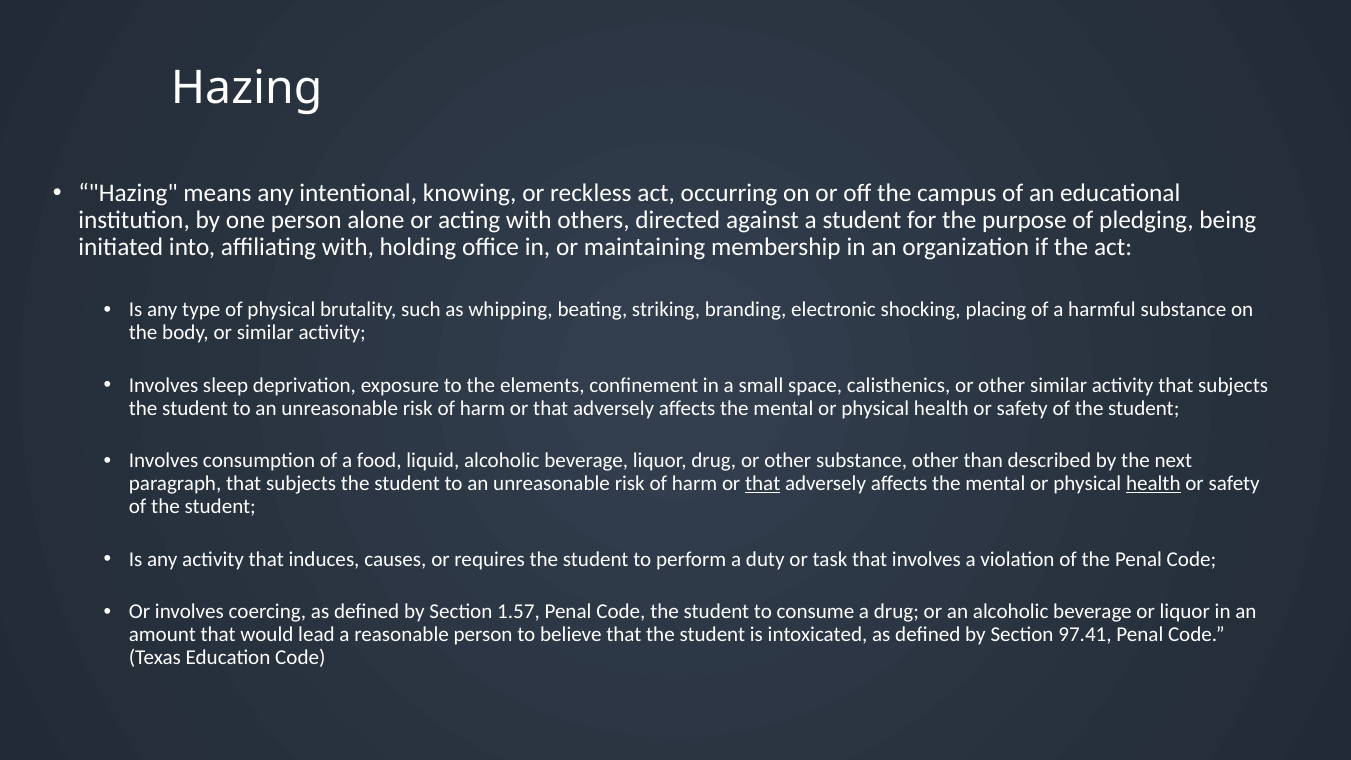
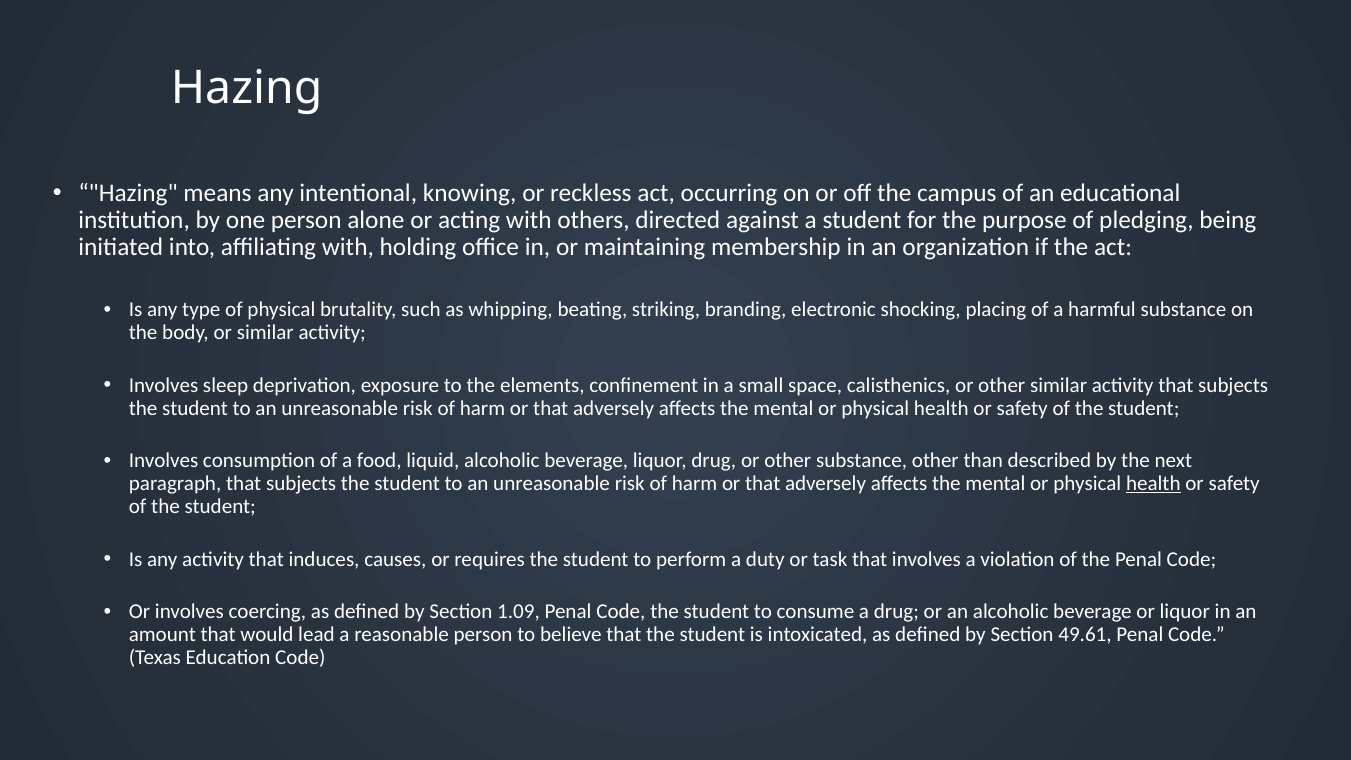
that at (763, 484) underline: present -> none
1.57: 1.57 -> 1.09
97.41: 97.41 -> 49.61
